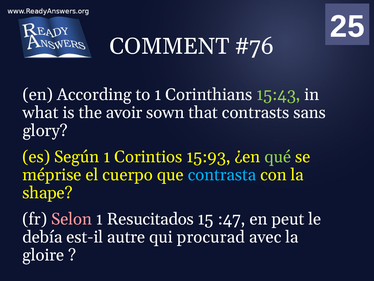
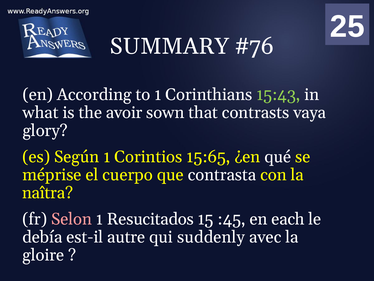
COMMENT: COMMENT -> SUMMARY
sans: sans -> vaya
15:93: 15:93 -> 15:65
qué colour: light green -> white
contrasta colour: light blue -> white
shape: shape -> naîtra
:47: :47 -> :45
peut: peut -> each
procurad: procurad -> suddenly
